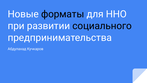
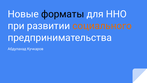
социального colour: black -> orange
